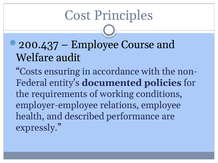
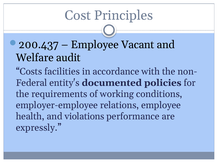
Course: Course -> Vacant
ensuring: ensuring -> facilities
described: described -> violations
